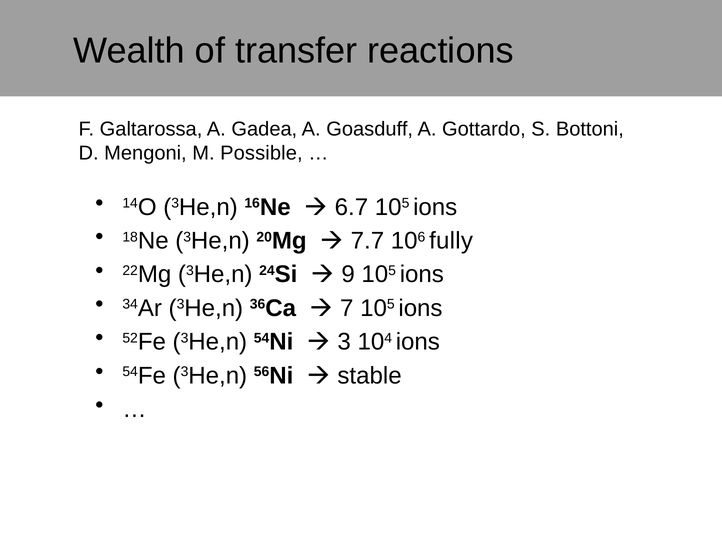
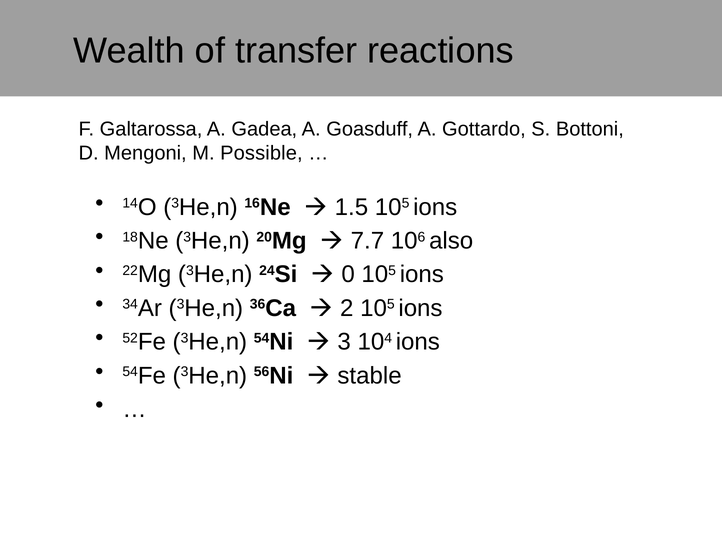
6.7: 6.7 -> 1.5
fully: fully -> also
9: 9 -> 0
7: 7 -> 2
